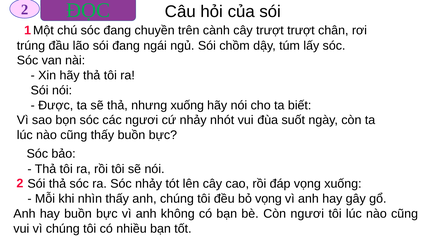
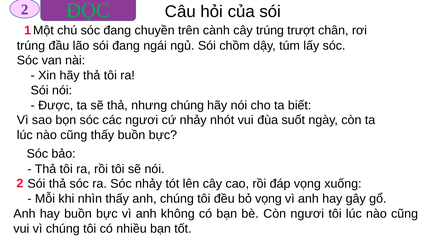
cây trượt: trượt -> trúng
nhưng xuống: xuống -> chúng
